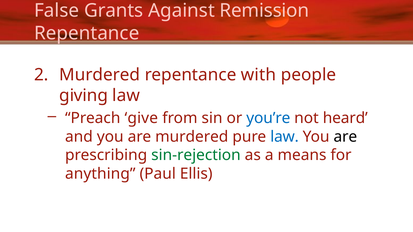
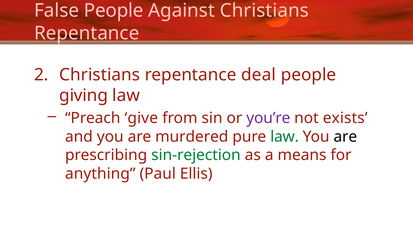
False Grants: Grants -> People
Against Remission: Remission -> Christians
Murdered at (100, 75): Murdered -> Christians
with: with -> deal
you’re colour: blue -> purple
heard: heard -> exists
law at (285, 137) colour: blue -> green
